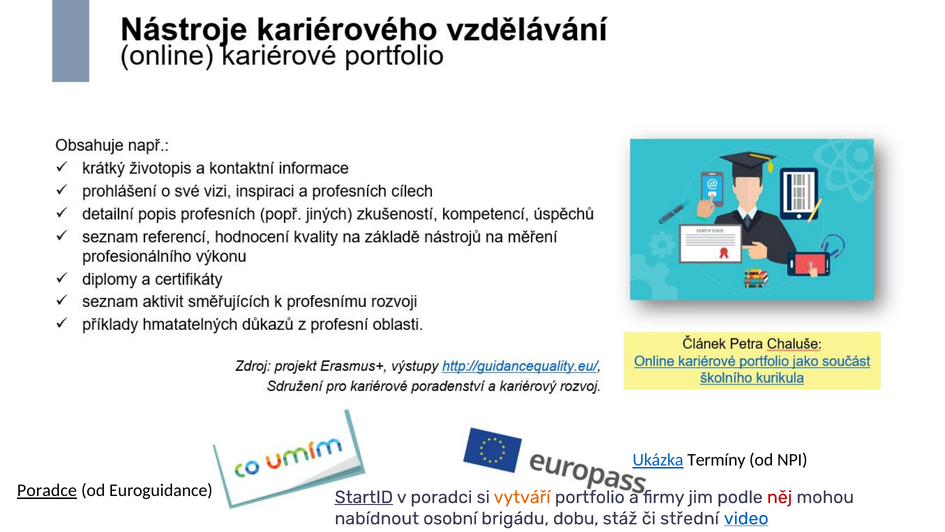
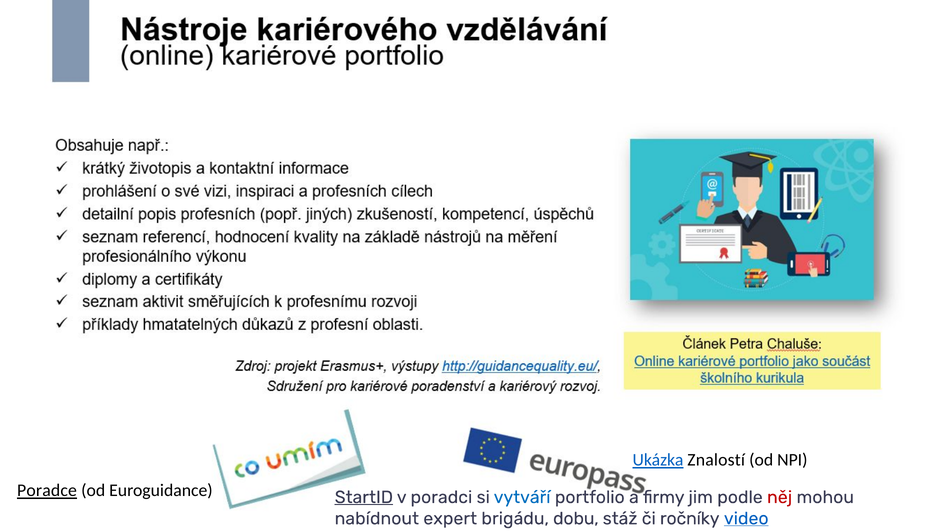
Termíny: Termíny -> Znalostí
vytváří colour: orange -> blue
osobní: osobní -> expert
střední: střední -> ročníky
